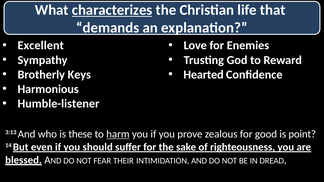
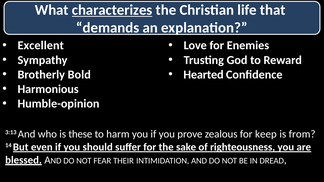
Keys: Keys -> Bold
Humble-listener: Humble-listener -> Humble-opinion
harm underline: present -> none
good: good -> keep
point: point -> from
